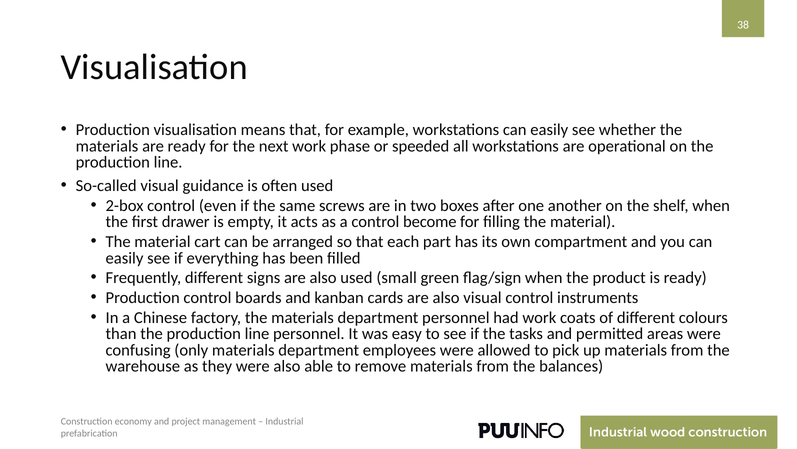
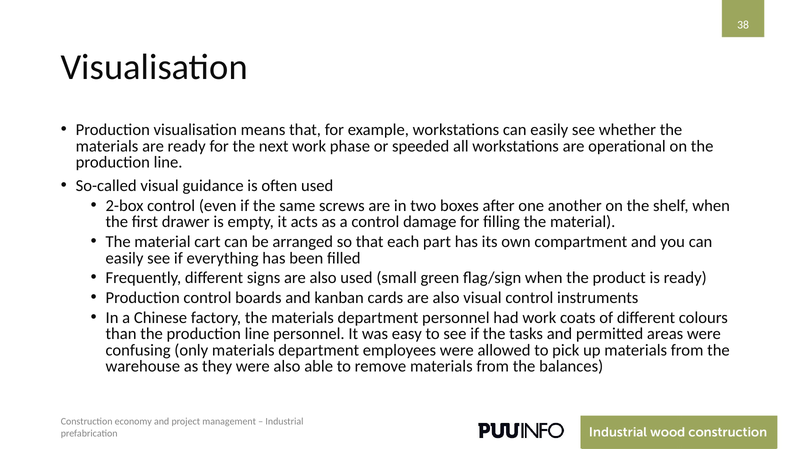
become: become -> damage
